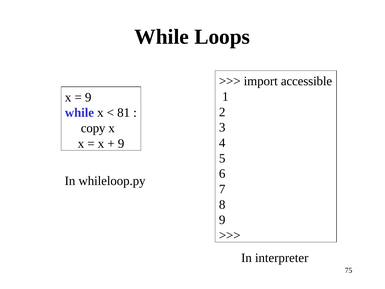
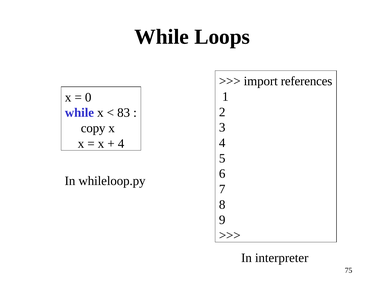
accessible: accessible -> references
9 at (88, 97): 9 -> 0
81: 81 -> 83
9 at (121, 143): 9 -> 4
